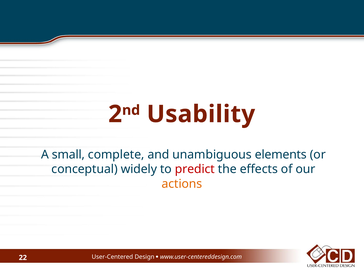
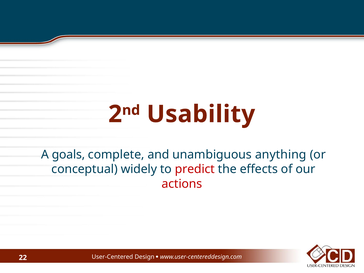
small: small -> goals
elements: elements -> anything
actions colour: orange -> red
